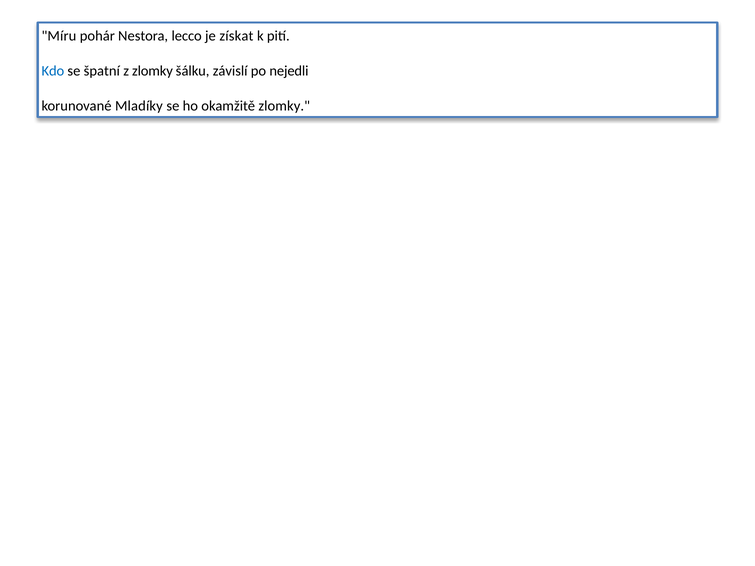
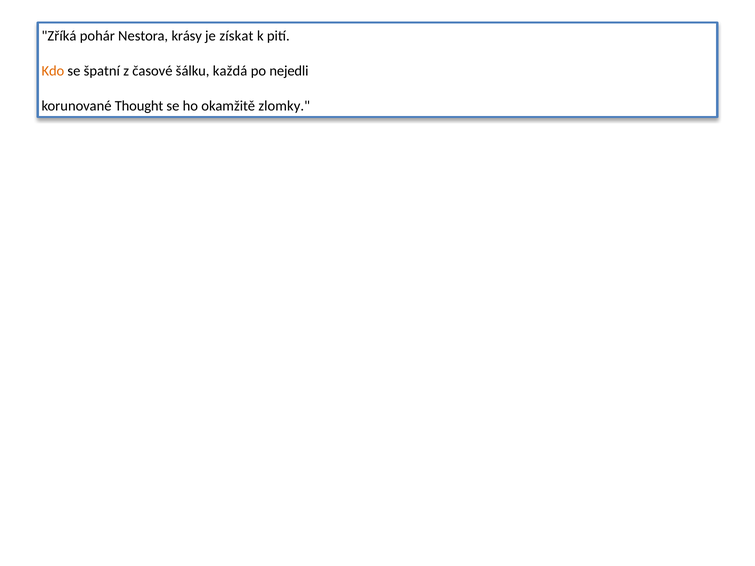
Míru: Míru -> Zříká
lecco: lecco -> krásy
Kdo colour: blue -> orange
z zlomky: zlomky -> časové
závislí: závislí -> každá
Mladíky: Mladíky -> Thought
